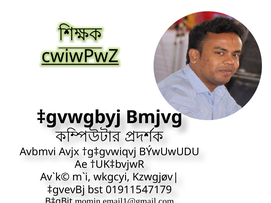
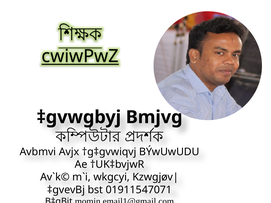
01911547179: 01911547179 -> 01911547071
